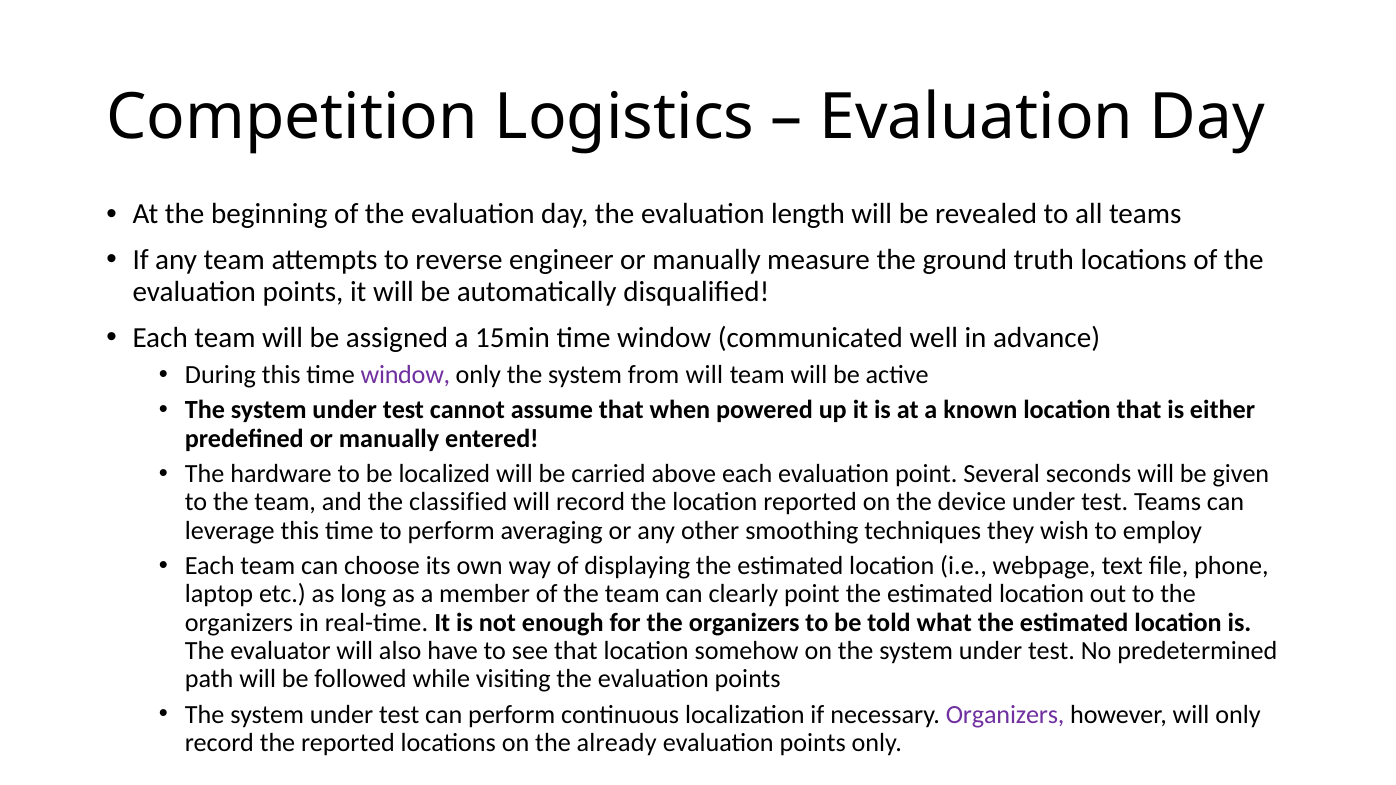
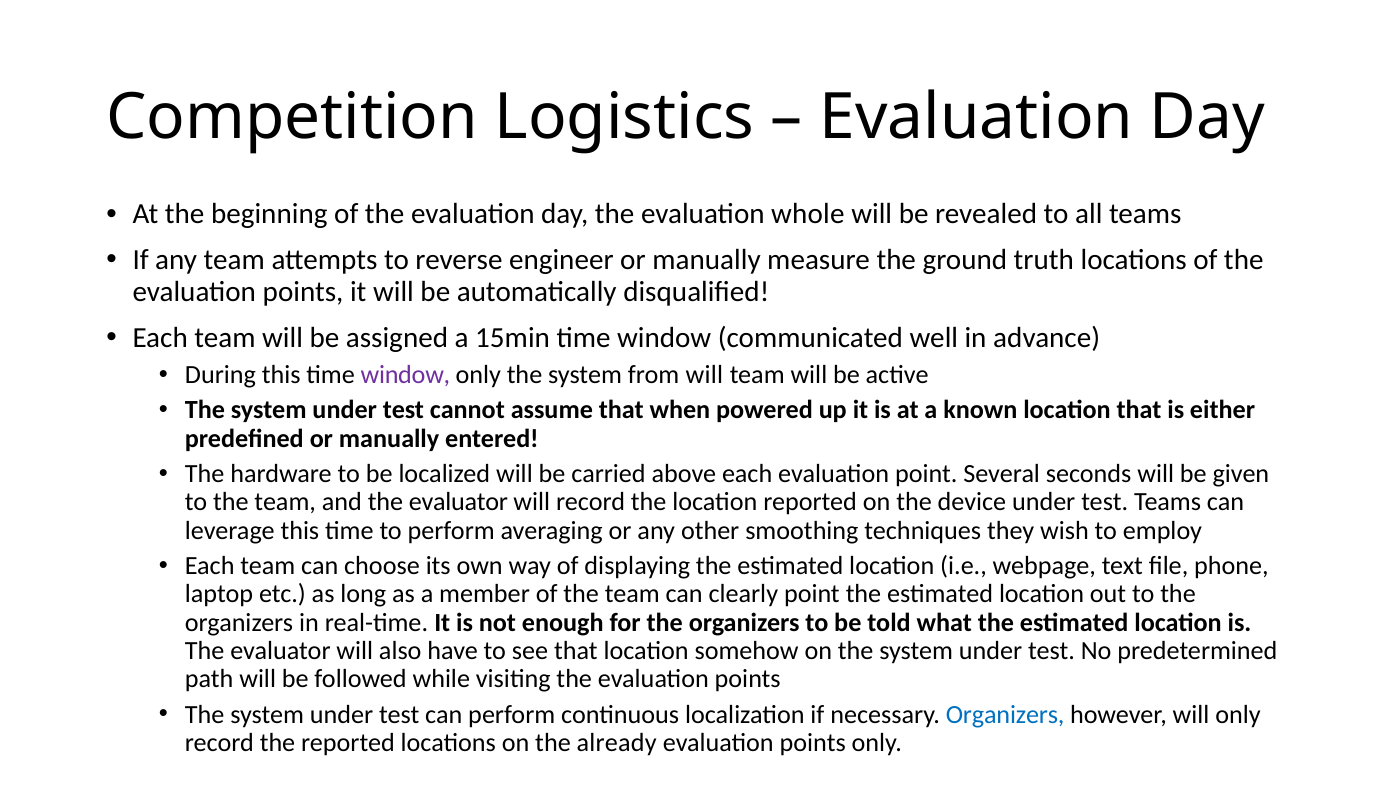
length: length -> whole
and the classified: classified -> evaluator
Organizers at (1005, 715) colour: purple -> blue
